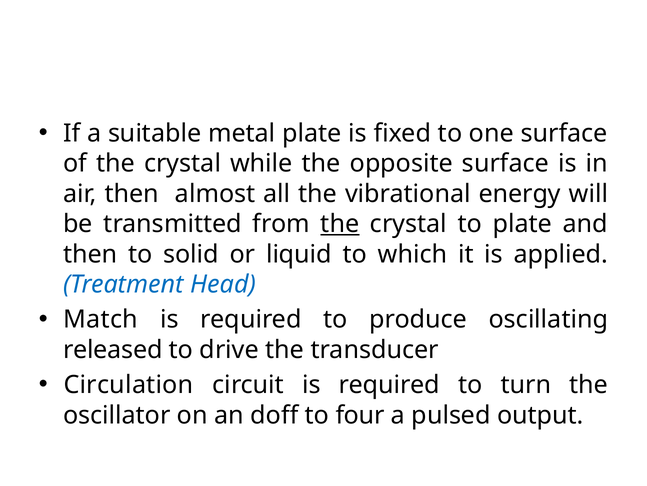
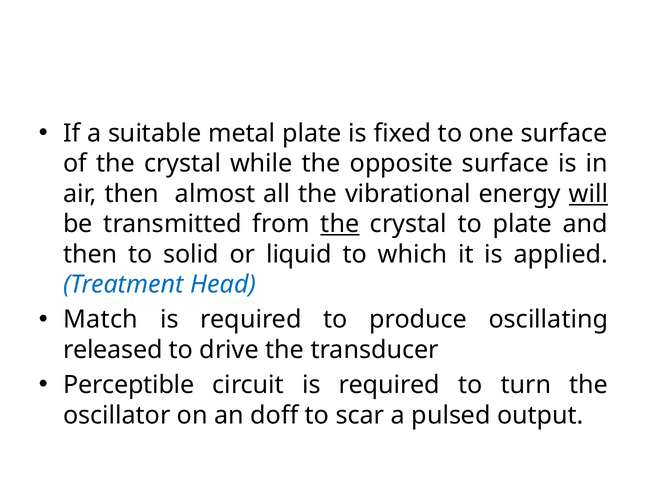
will underline: none -> present
Circulation: Circulation -> Perceptible
four: four -> scar
